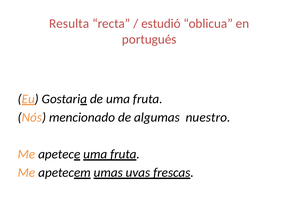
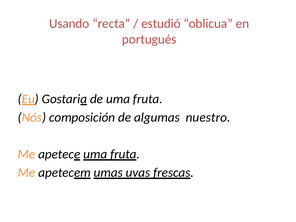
Resulta: Resulta -> Usando
mencionado: mencionado -> composición
